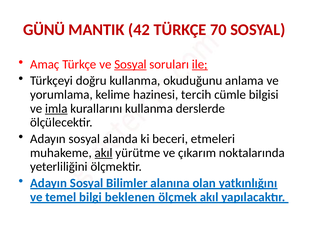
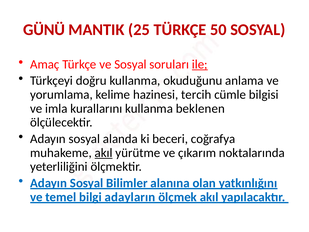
42: 42 -> 25
70: 70 -> 50
Sosyal at (130, 64) underline: present -> none
imla underline: present -> none
derslerde: derslerde -> beklenen
etmeleri: etmeleri -> coğrafya
beklenen: beklenen -> adayların
